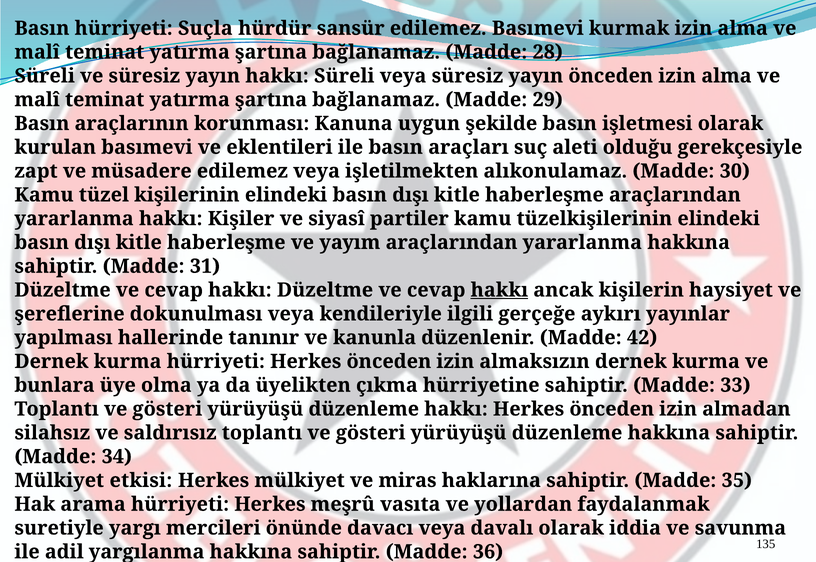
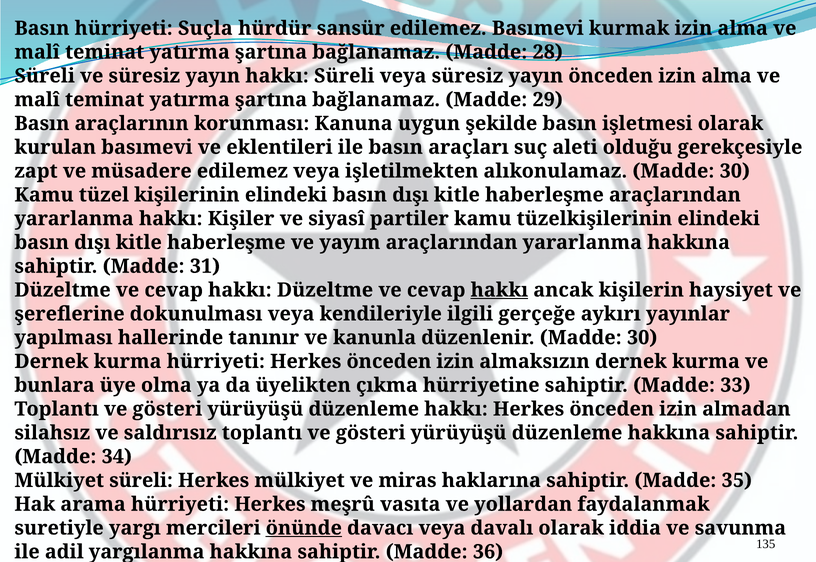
düzenlenir Madde 42: 42 -> 30
Mülkiyet etkisi: etkisi -> süreli
önünde underline: none -> present
